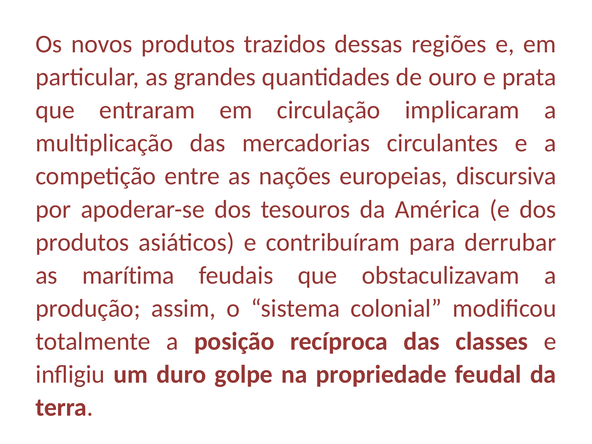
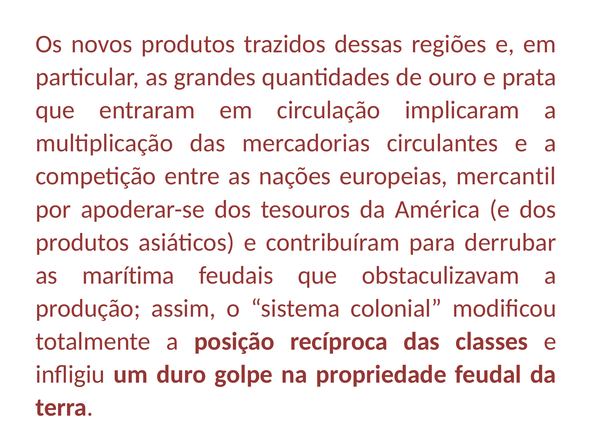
discursiva: discursiva -> mercantil
